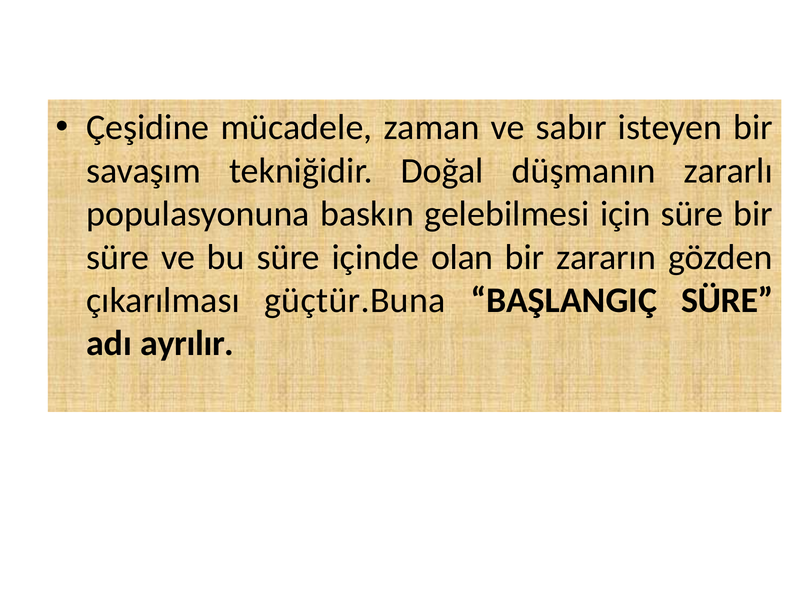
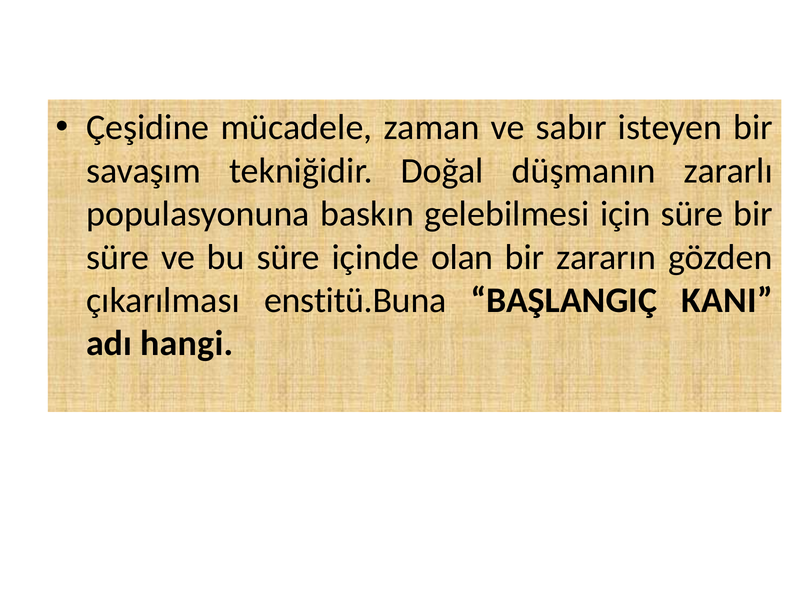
güçtür.Buna: güçtür.Buna -> enstitü.Buna
BAŞLANGIÇ SÜRE: SÜRE -> KANI
ayrılır: ayrılır -> hangi
